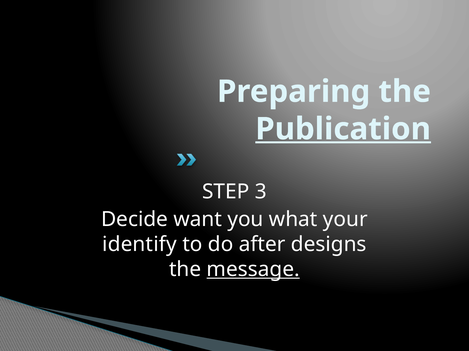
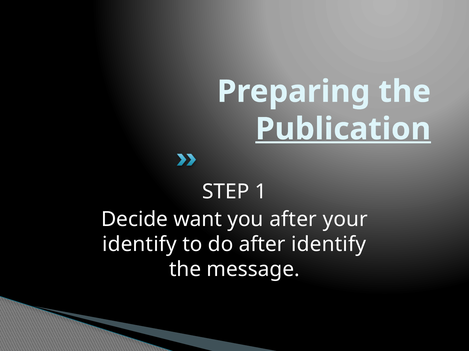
3: 3 -> 1
you what: what -> after
after designs: designs -> identify
message underline: present -> none
